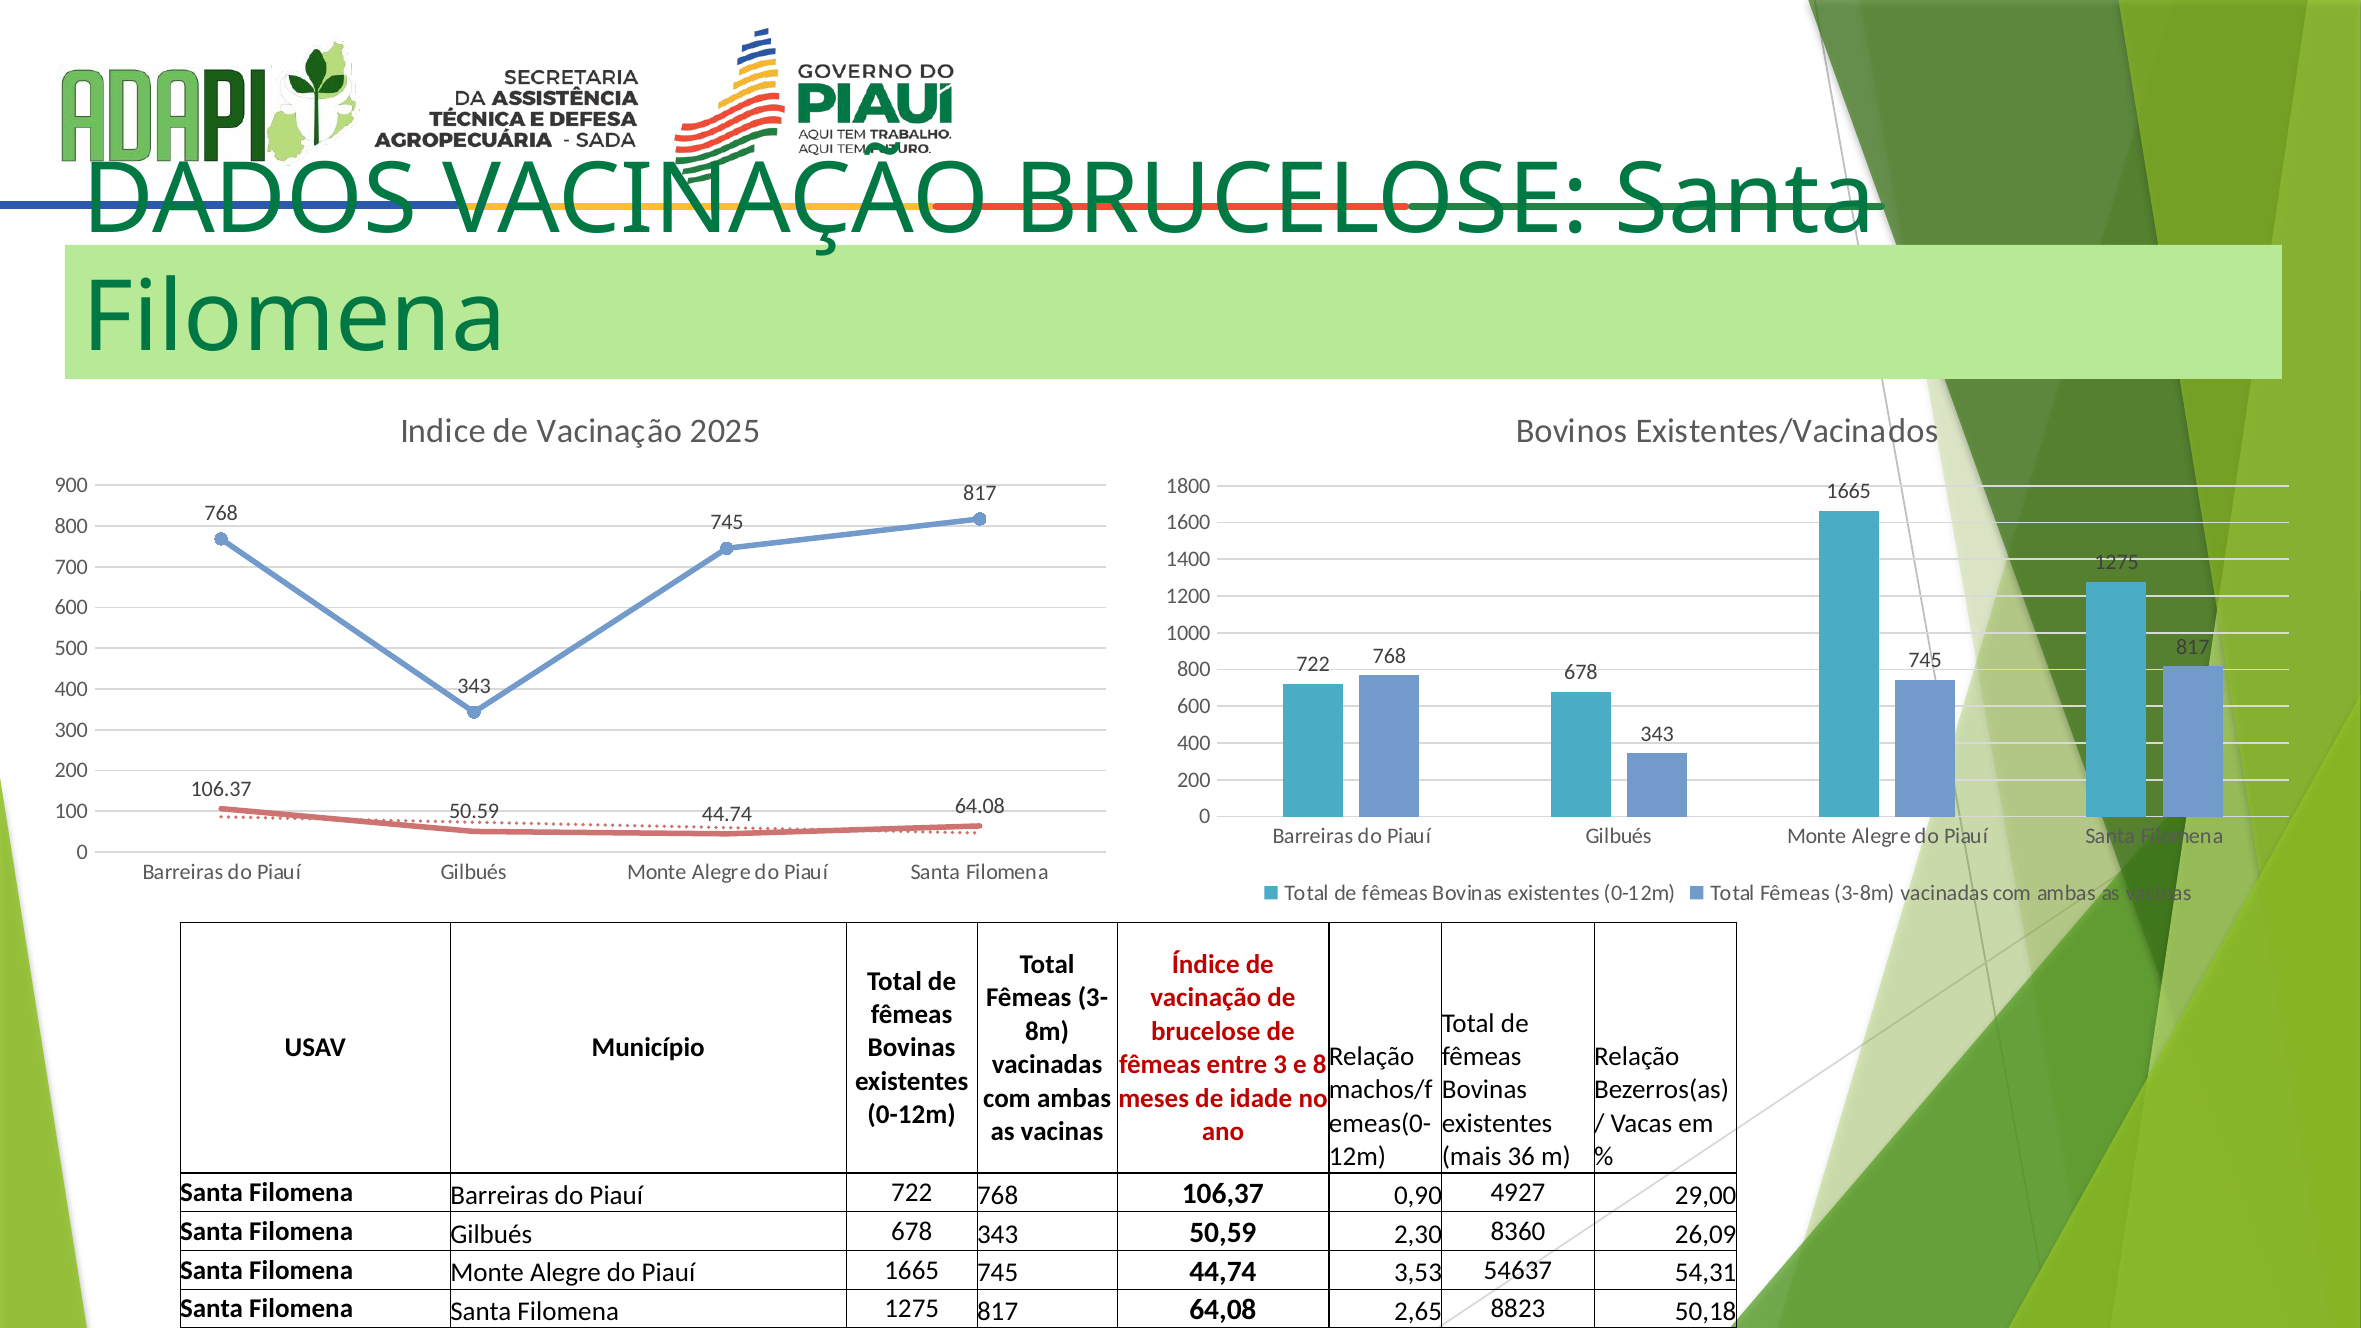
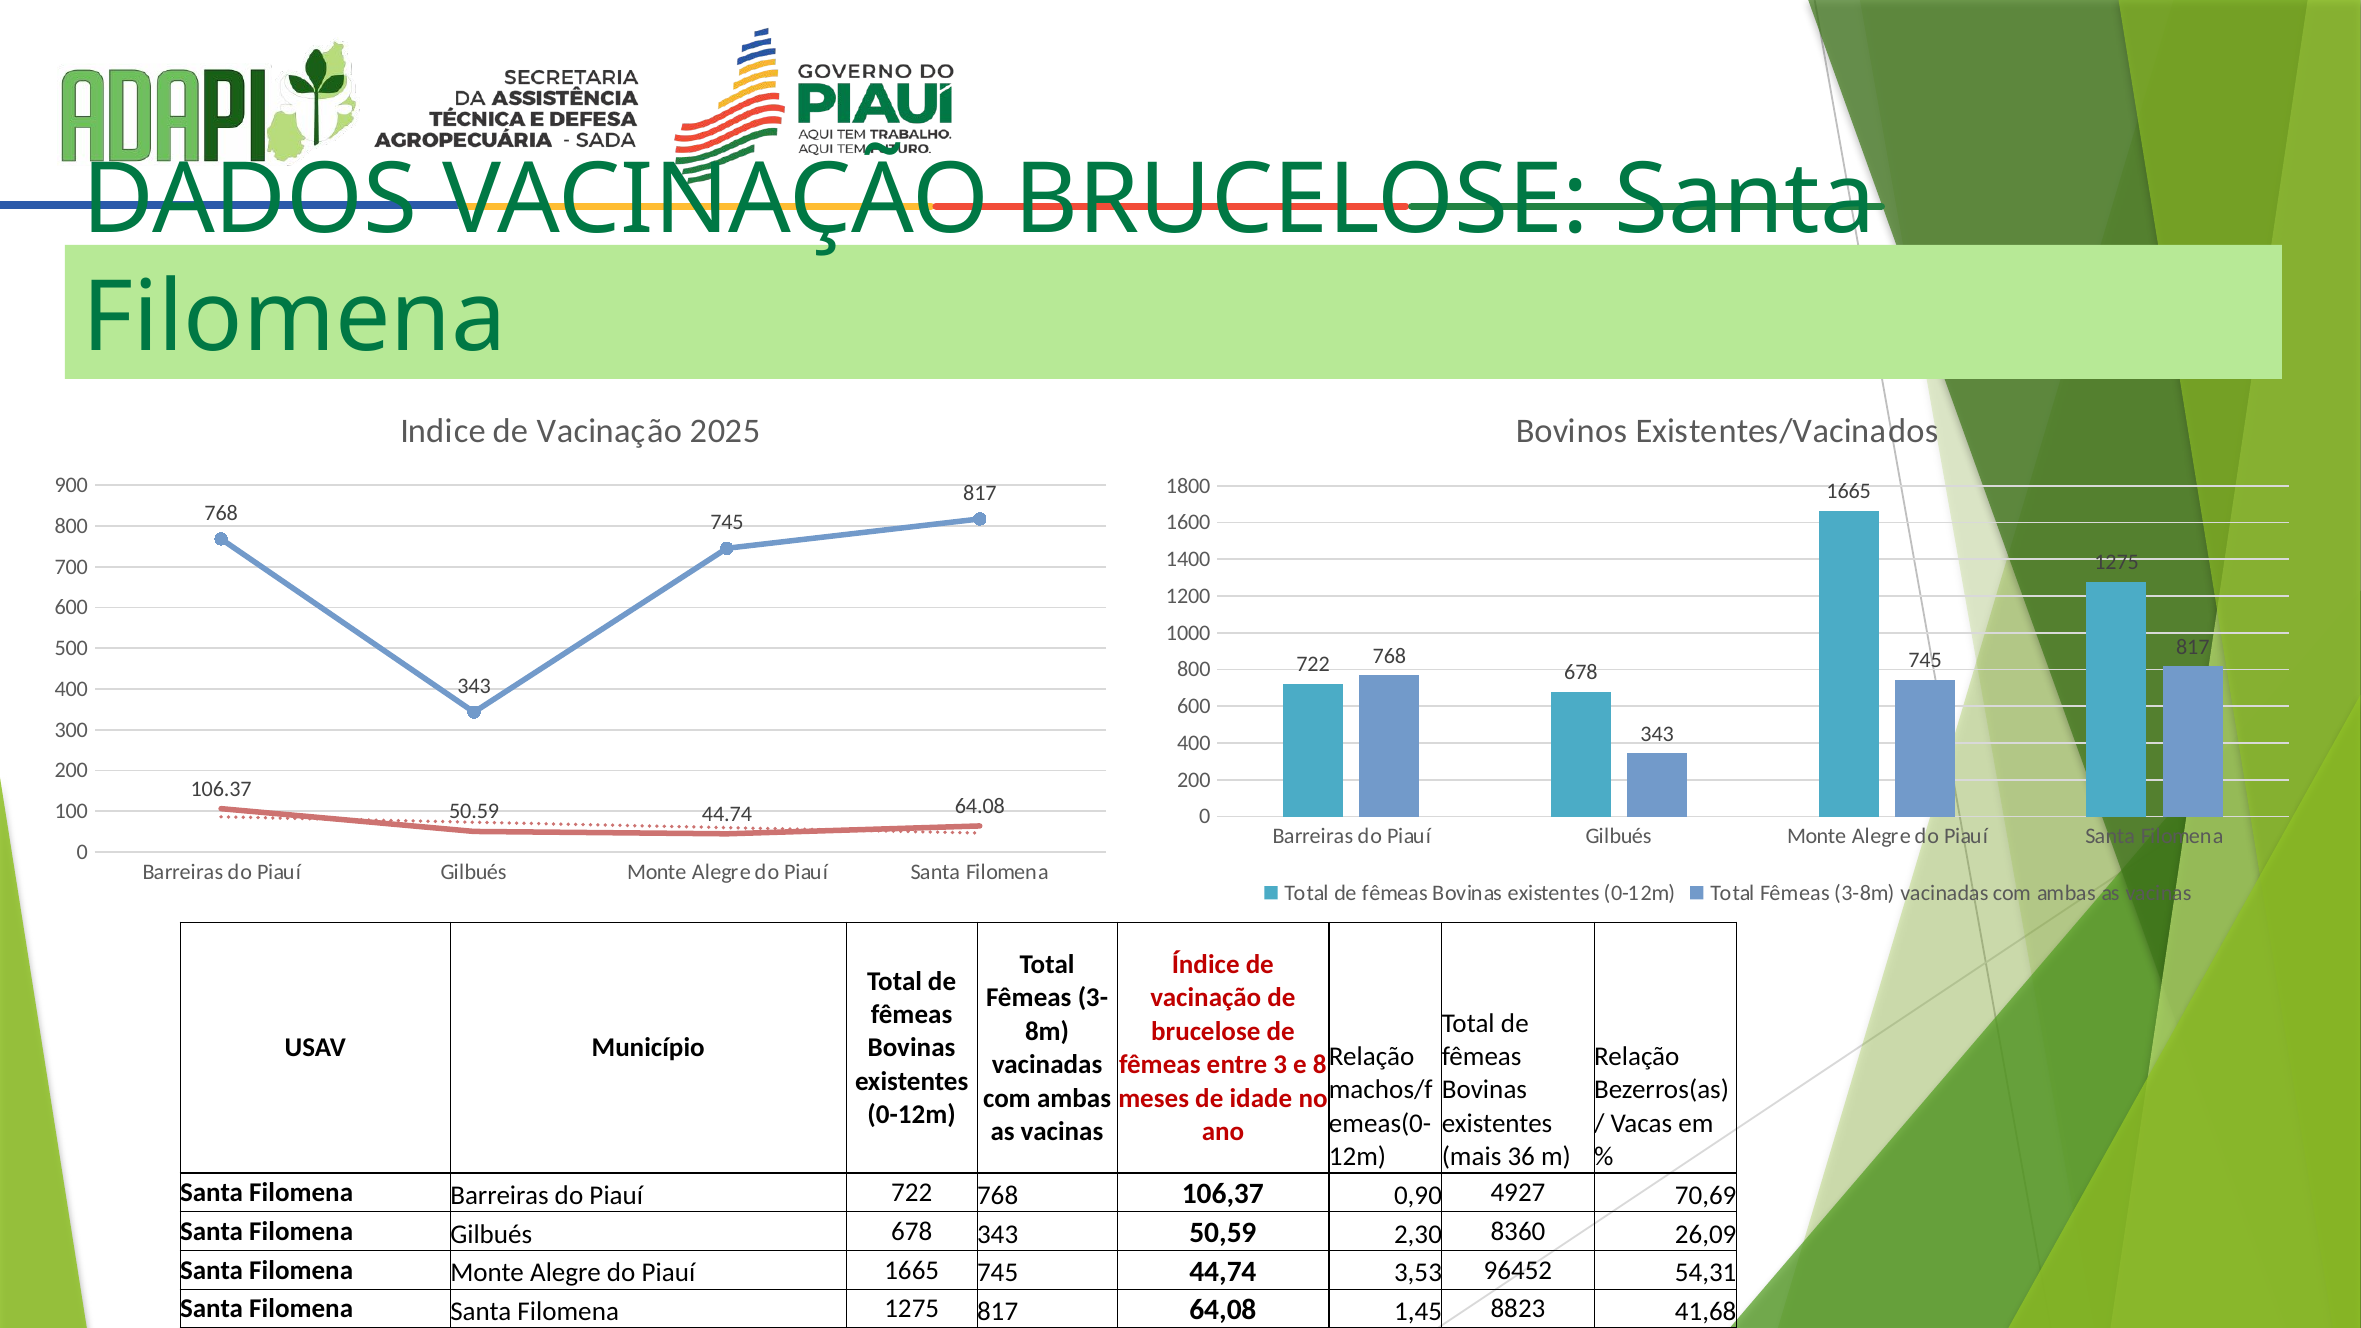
29,00: 29,00 -> 70,69
54637: 54637 -> 96452
2,65: 2,65 -> 1,45
50,18: 50,18 -> 41,68
